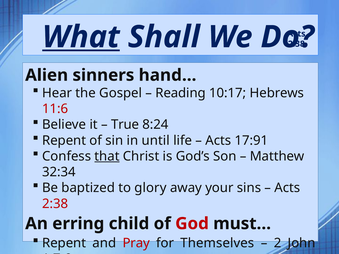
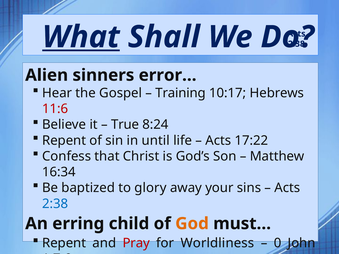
hand…: hand… -> error…
Reading: Reading -> Training
17:91: 17:91 -> 17:22
that underline: present -> none
32:34: 32:34 -> 16:34
2:38 at (55, 204) colour: red -> blue
God colour: red -> orange
Themselves: Themselves -> Worldliness
2: 2 -> 0
